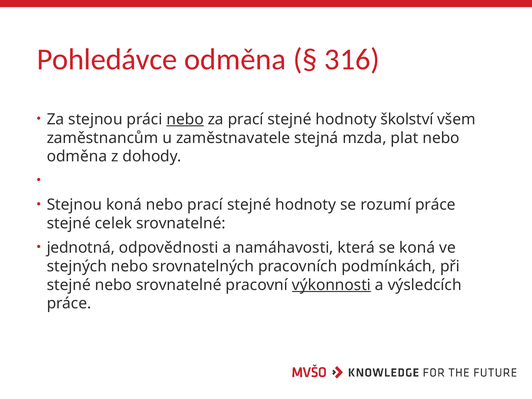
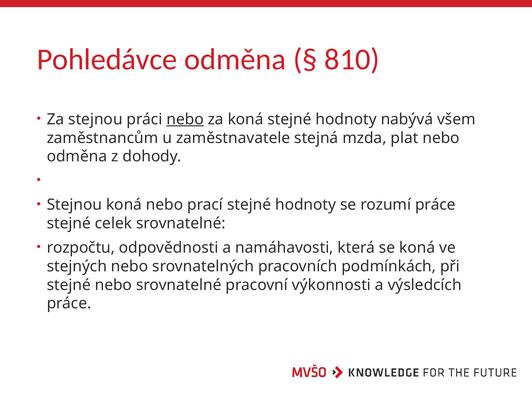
316: 316 -> 810
za prací: prací -> koná
školství: školství -> nabývá
jednotná: jednotná -> rozpočtu
výkonnosti underline: present -> none
